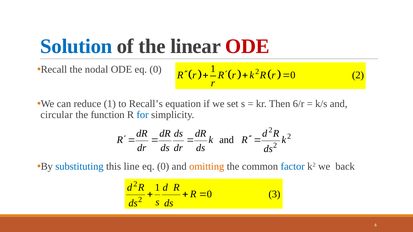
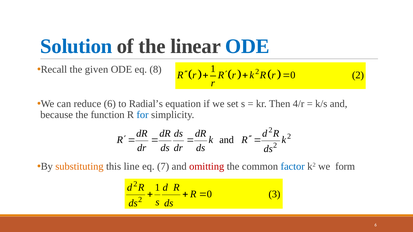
ODE at (247, 46) colour: red -> blue
nodal: nodal -> given
ODE eq 0: 0 -> 8
reduce 1: 1 -> 6
Recall’s: Recall’s -> Radial’s
6/r: 6/r -> 4/r
circular: circular -> because
substituting colour: blue -> orange
0 at (163, 167): 0 -> 7
omitting colour: orange -> red
back: back -> form
